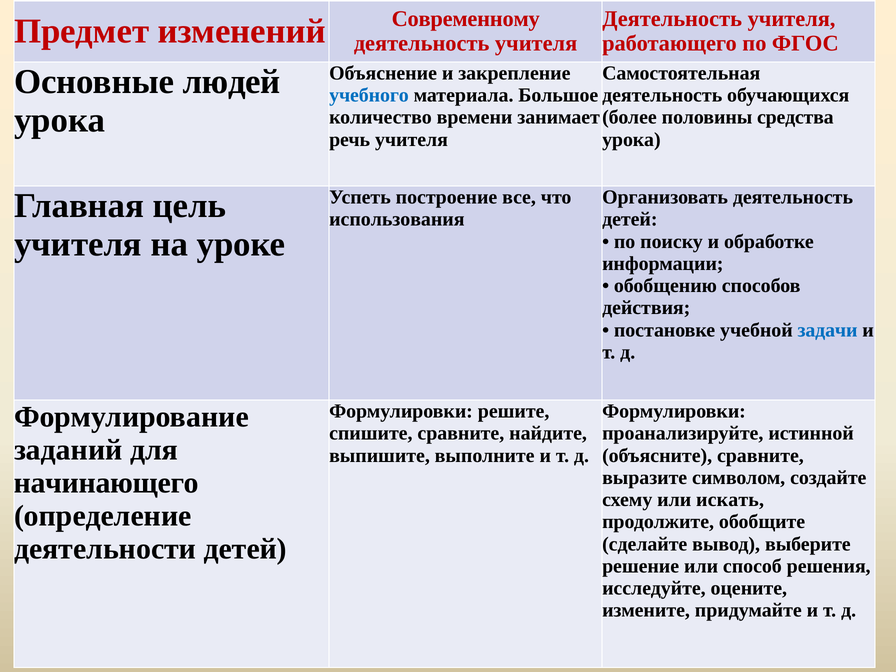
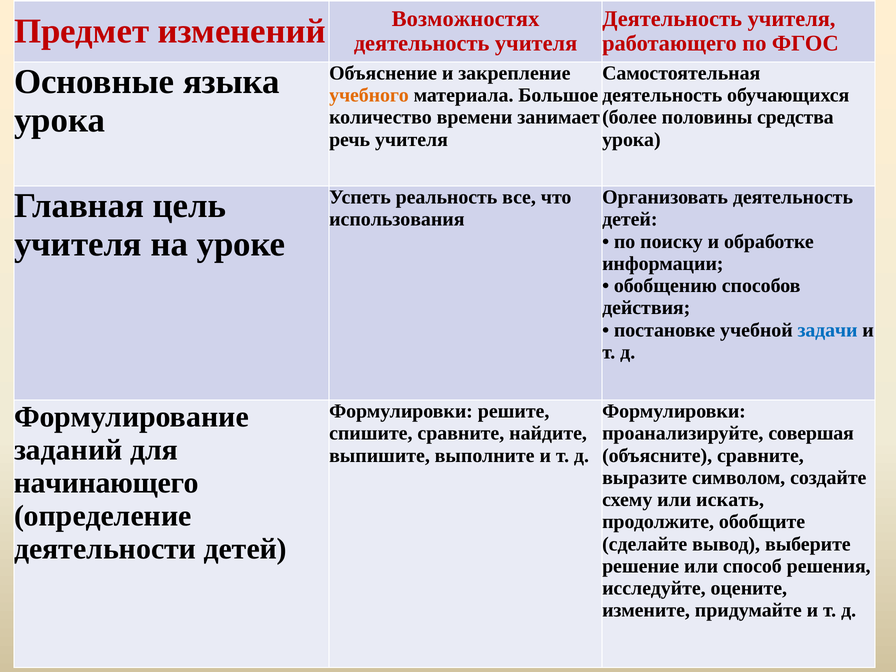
Современному: Современному -> Возможностях
людей: людей -> языка
учебного colour: blue -> orange
построение: построение -> реальность
истинной: истинной -> совершая
